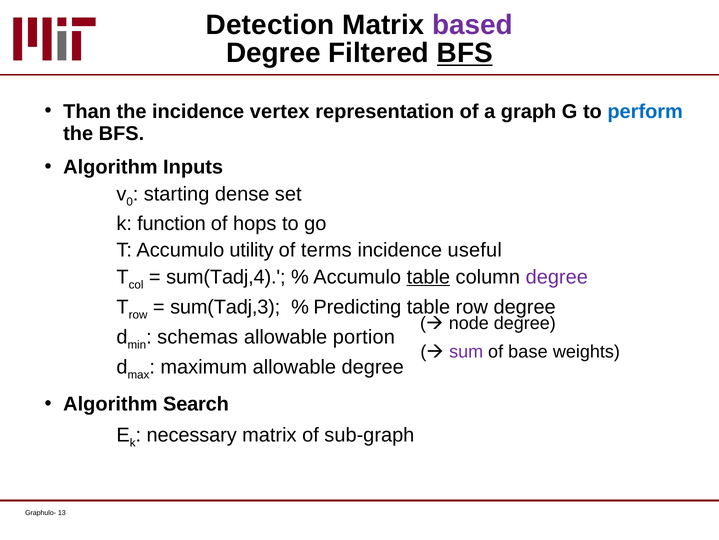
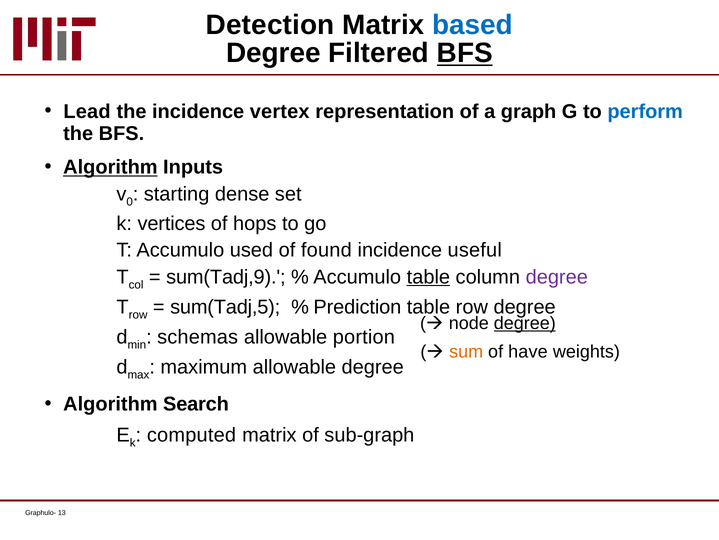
based colour: purple -> blue
Than: Than -> Lead
Algorithm at (110, 167) underline: none -> present
function: function -> vertices
utility: utility -> used
terms: terms -> found
sum(Tadj,4: sum(Tadj,4 -> sum(Tadj,9
sum(Tadj,3: sum(Tadj,3 -> sum(Tadj,5
Predicting: Predicting -> Prediction
degree at (525, 323) underline: none -> present
sum colour: purple -> orange
base: base -> have
necessary: necessary -> computed
